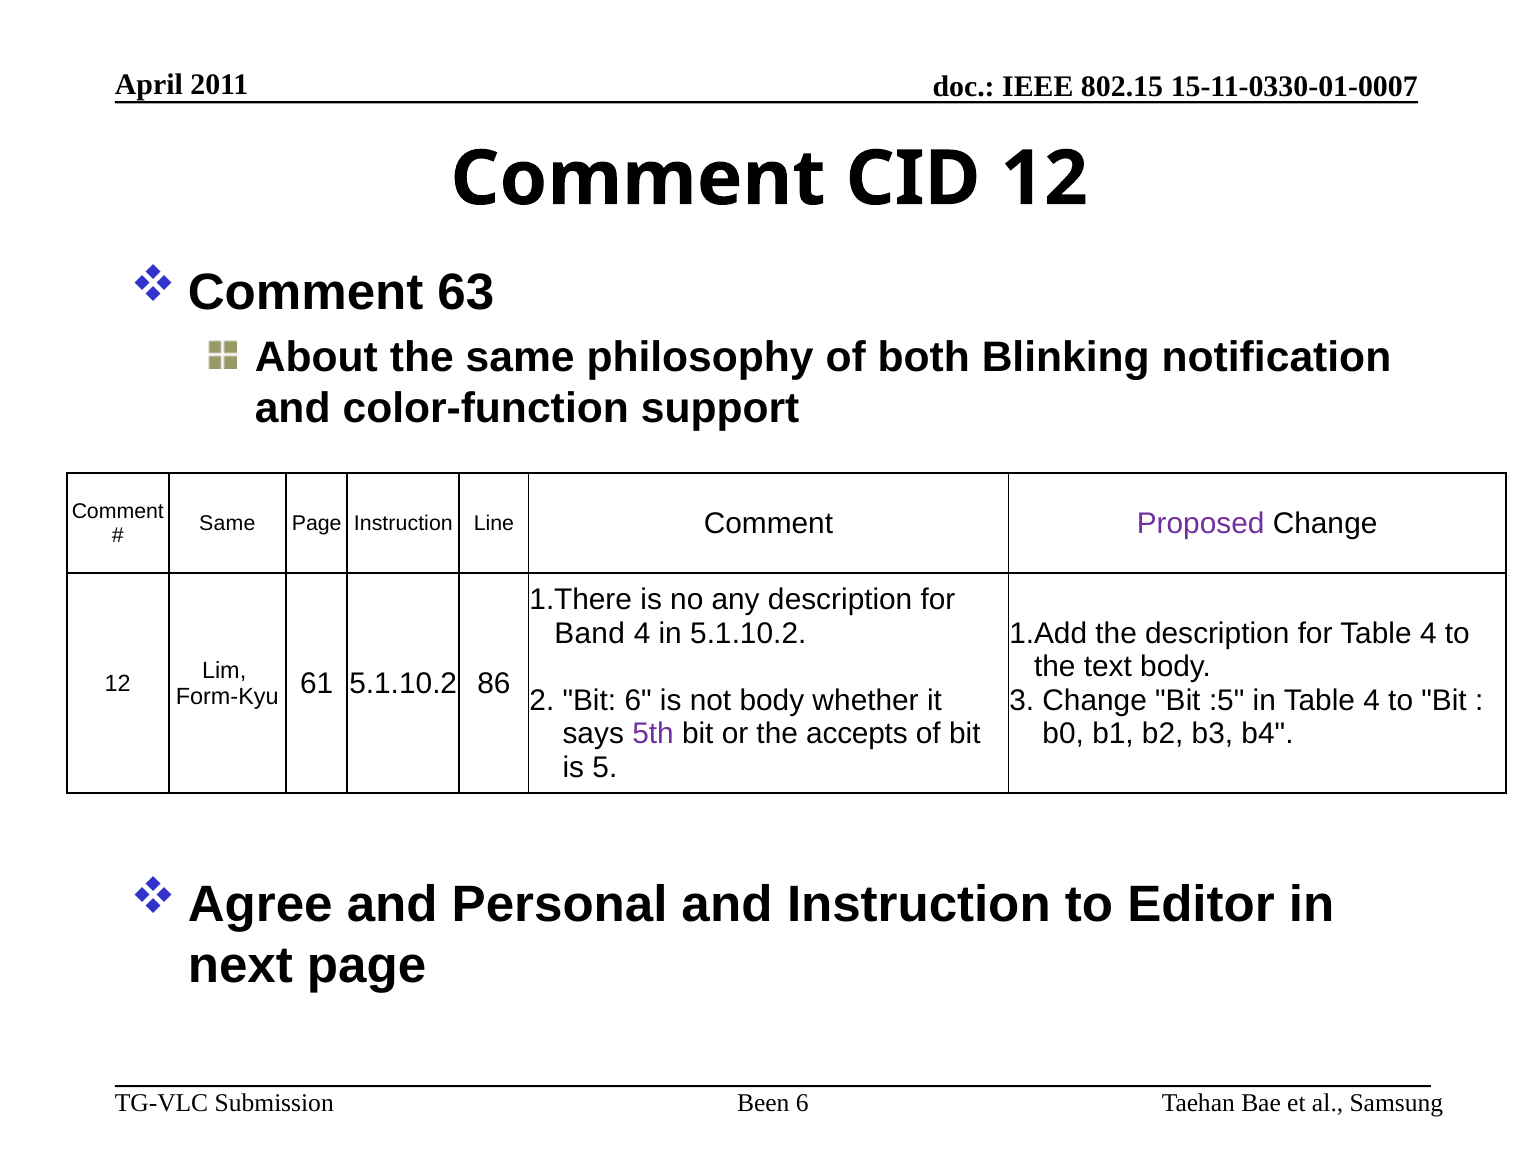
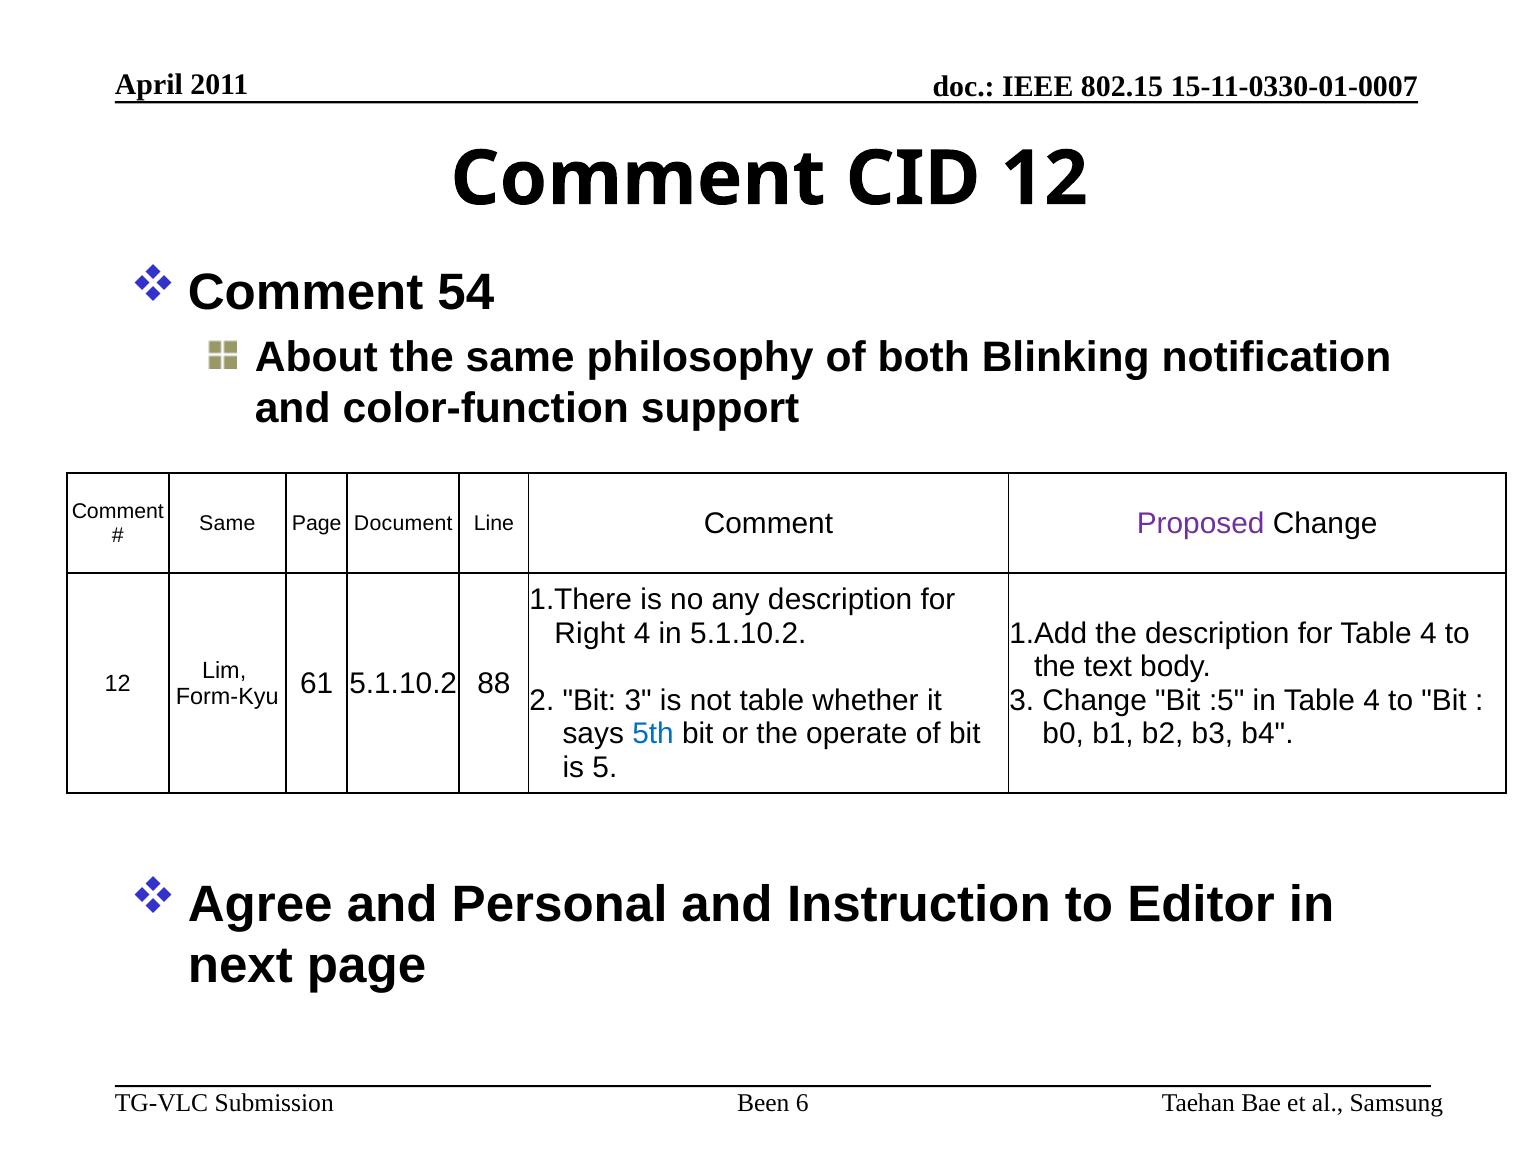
63: 63 -> 54
Page Instruction: Instruction -> Document
Band: Band -> Right
86: 86 -> 88
Bit 6: 6 -> 3
not body: body -> table
5th colour: purple -> blue
accepts: accepts -> operate
